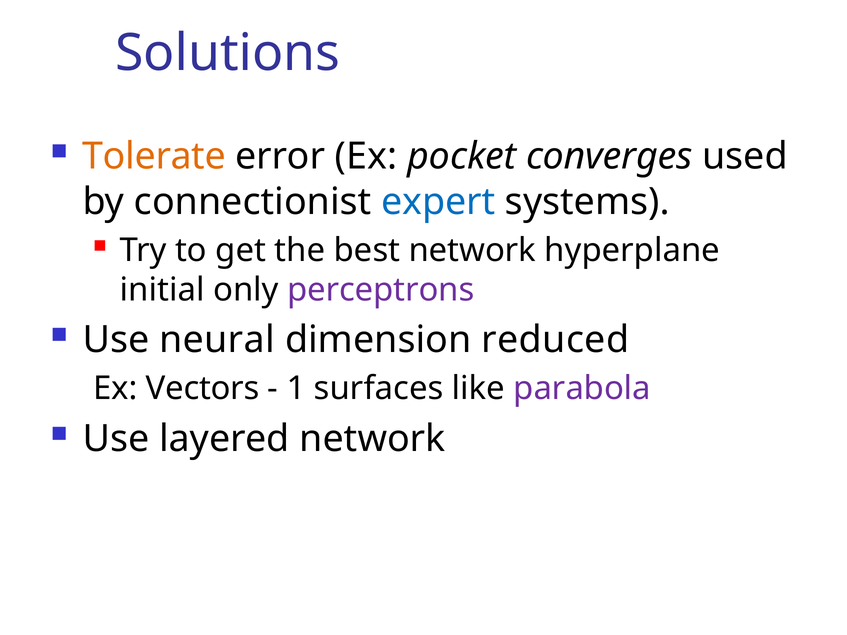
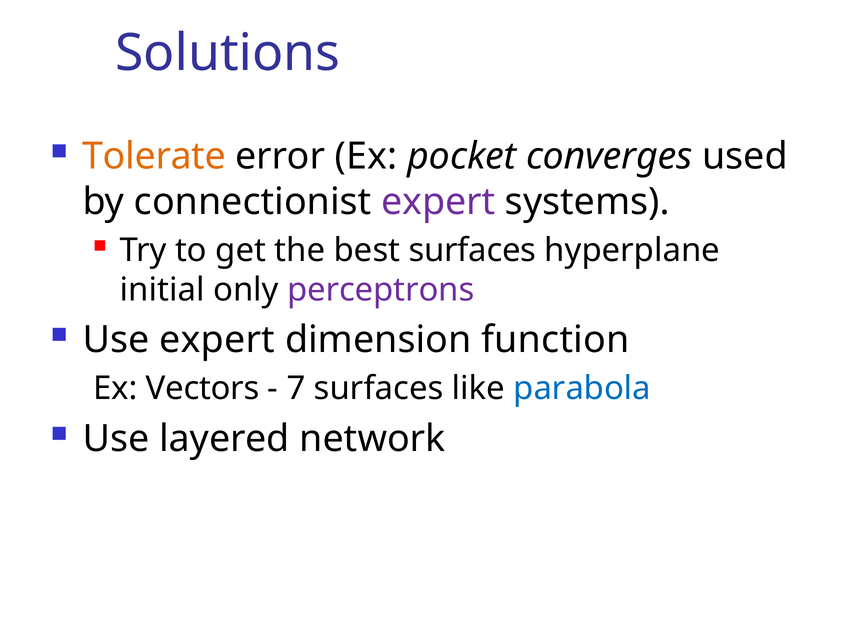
expert at (438, 202) colour: blue -> purple
best network: network -> surfaces
Use neural: neural -> expert
reduced: reduced -> function
1: 1 -> 7
parabola colour: purple -> blue
